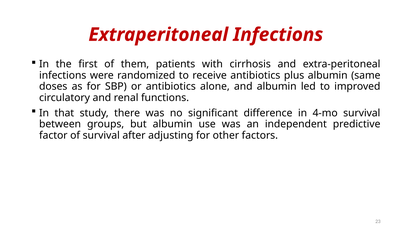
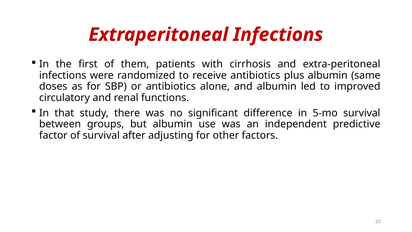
4-mo: 4-mo -> 5-mo
